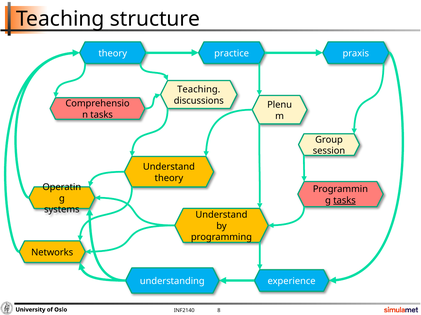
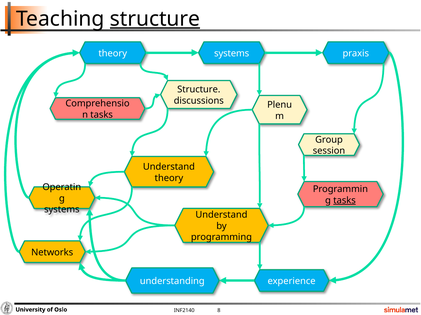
structure at (155, 19) underline: none -> present
practice at (232, 53): practice -> systems
Teaching at (199, 90): Teaching -> Structure
